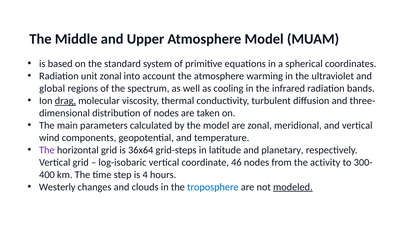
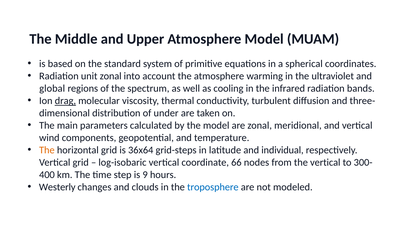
of nodes: nodes -> under
The at (47, 150) colour: purple -> orange
planetary: planetary -> individual
46: 46 -> 66
the activity: activity -> vertical
4: 4 -> 9
modeled underline: present -> none
